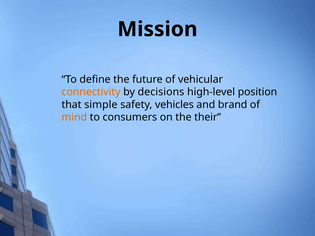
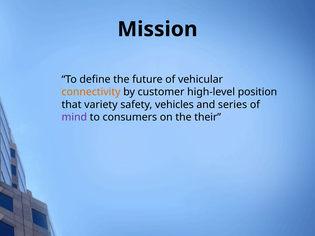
decisions: decisions -> customer
simple: simple -> variety
brand: brand -> series
mind colour: orange -> purple
